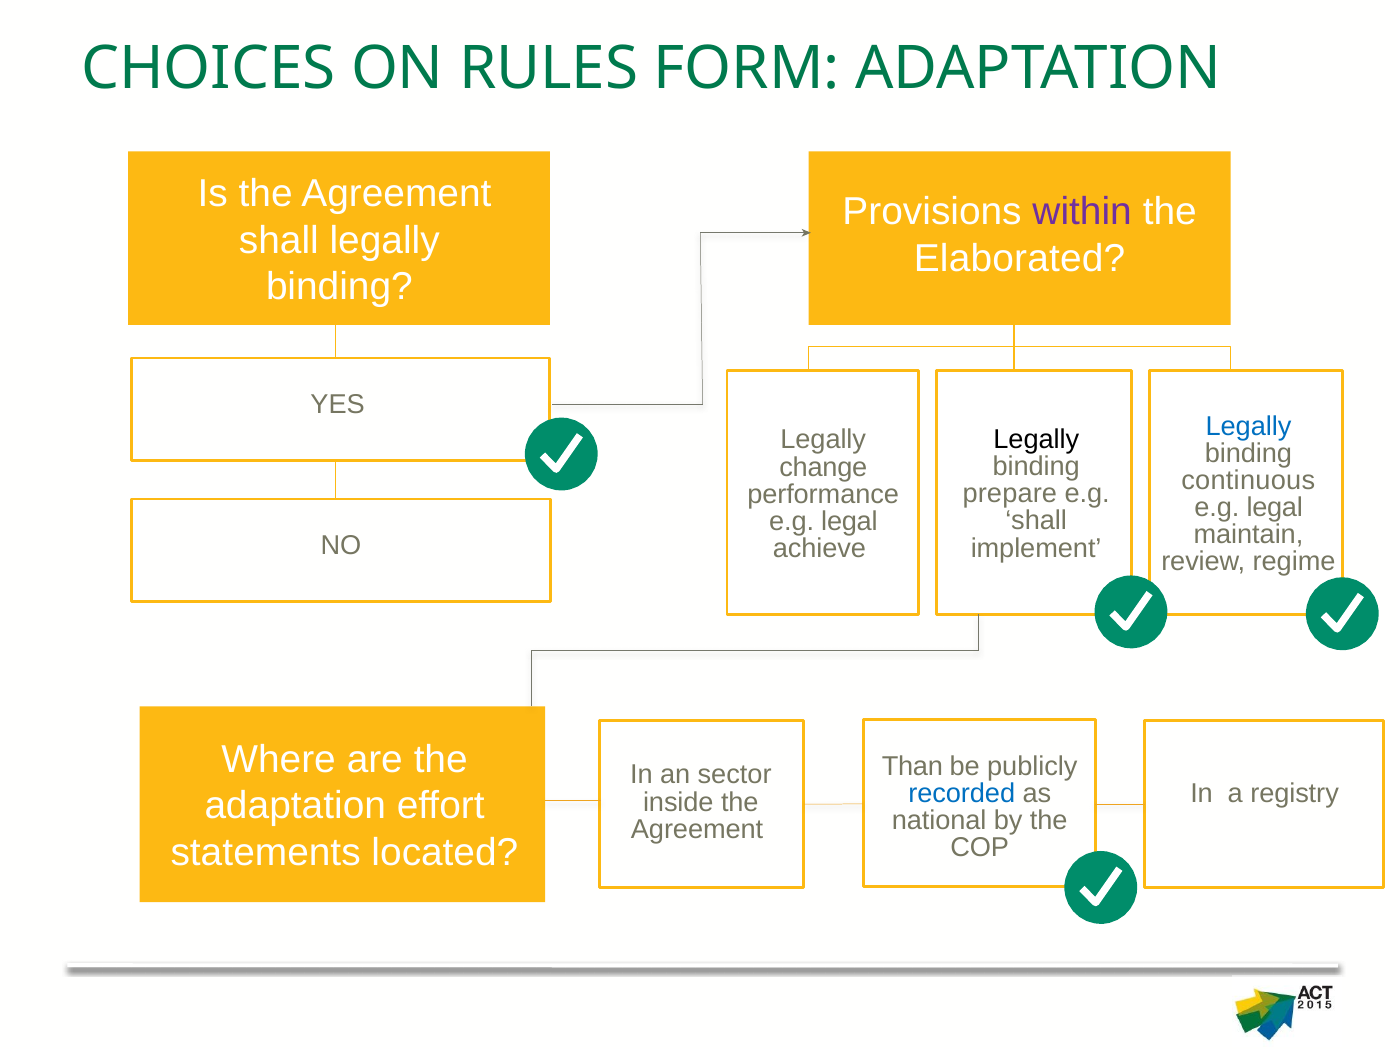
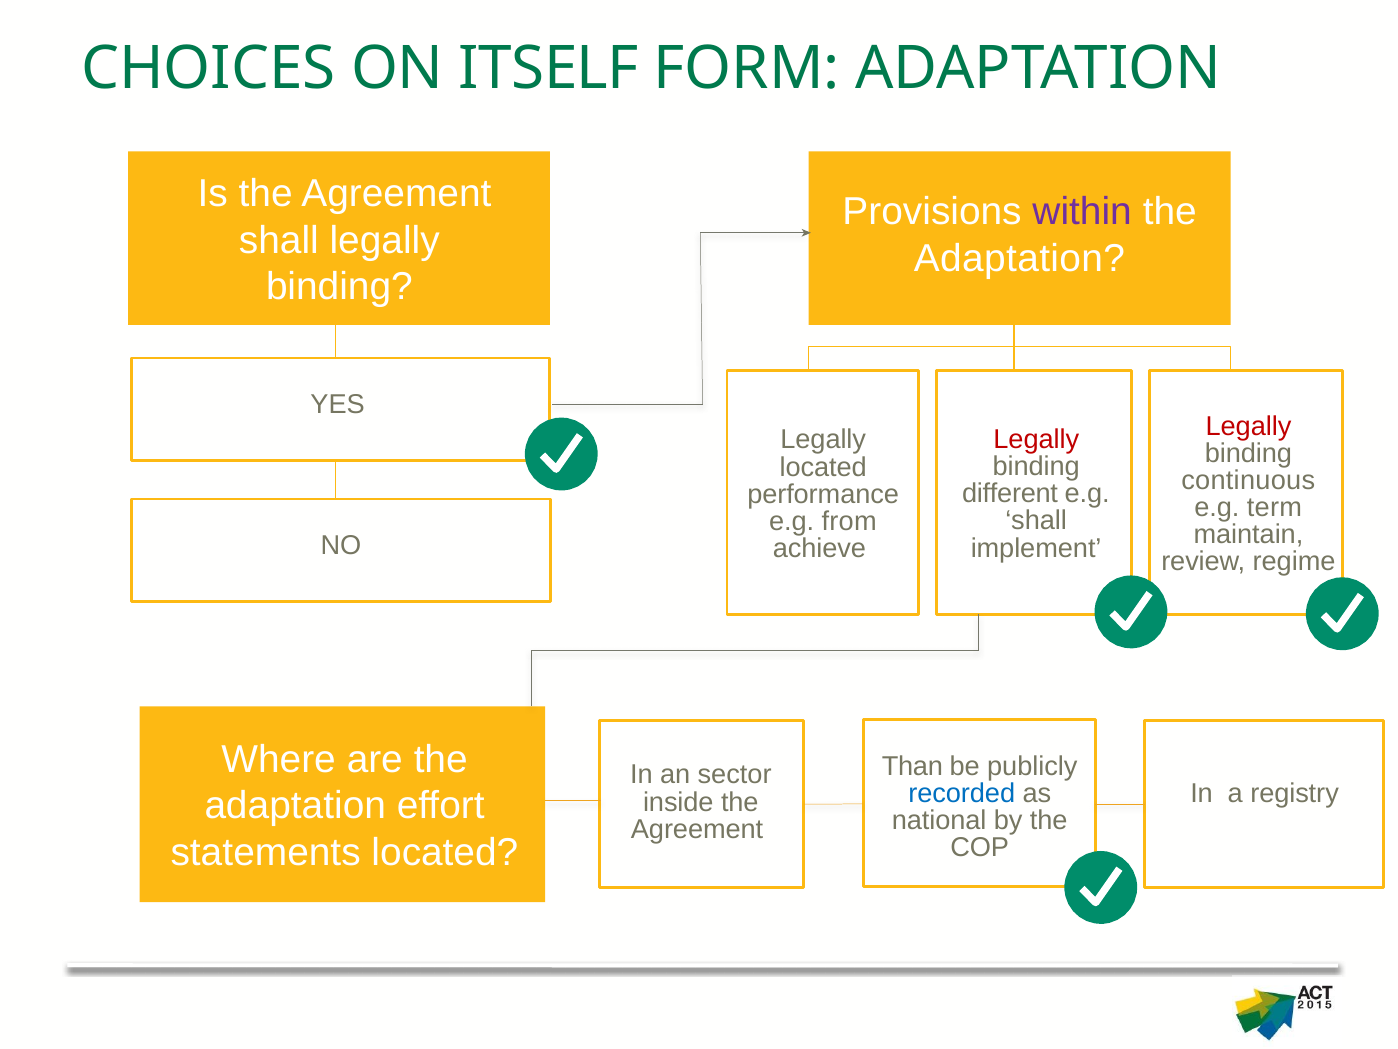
RULES: RULES -> ITSELF
Elaborated at (1020, 258): Elaborated -> Adaptation
Legally at (1249, 426) colour: blue -> red
Legally at (1036, 439) colour: black -> red
change at (823, 467): change -> located
prepare: prepare -> different
legal at (1275, 507): legal -> term
legal at (849, 521): legal -> from
